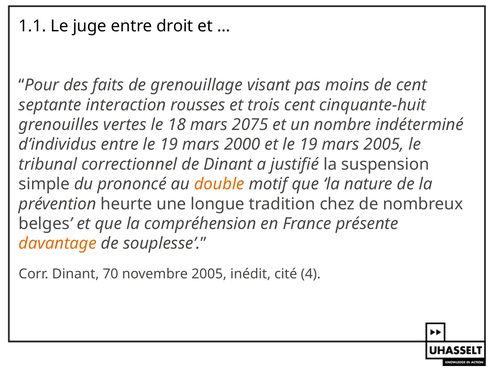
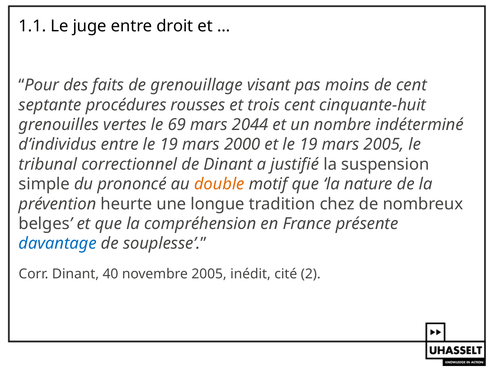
interaction: interaction -> procédures
18: 18 -> 69
2075: 2075 -> 2044
davantage colour: orange -> blue
70: 70 -> 40
4: 4 -> 2
